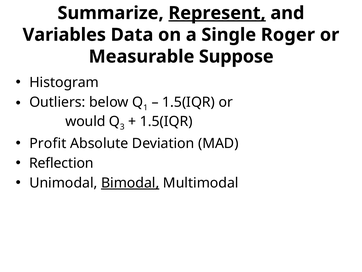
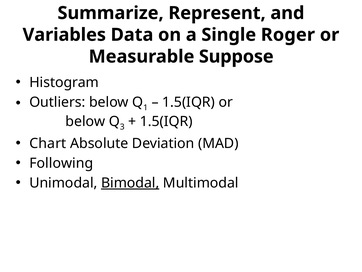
Represent underline: present -> none
would at (85, 121): would -> below
Profit: Profit -> Chart
Reflection: Reflection -> Following
